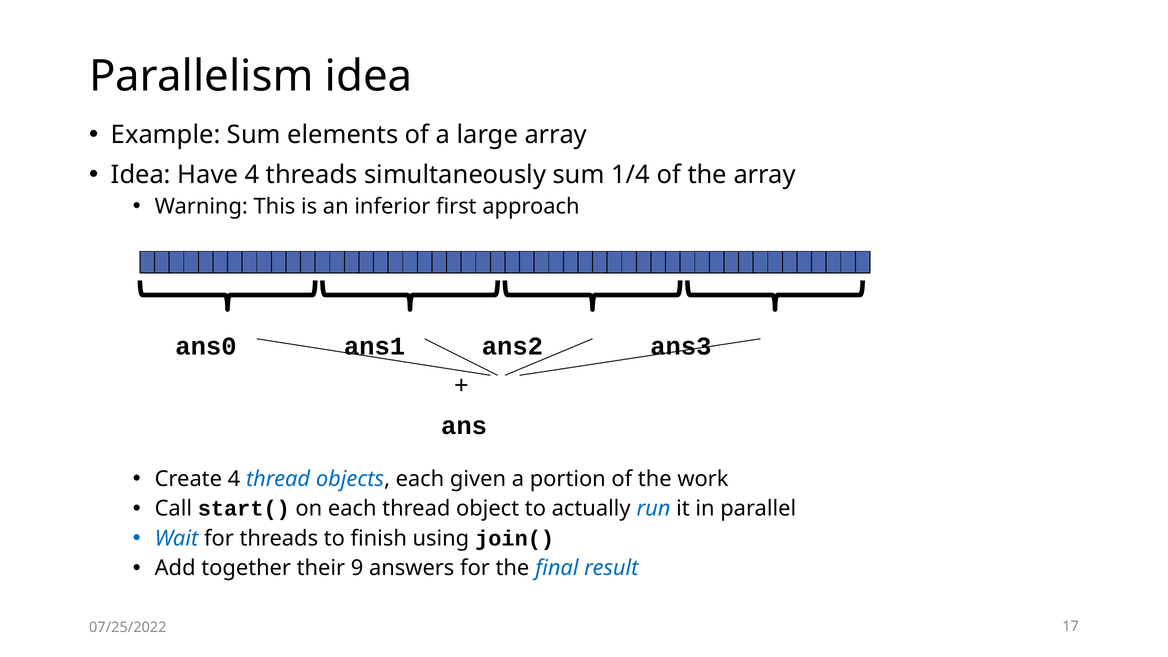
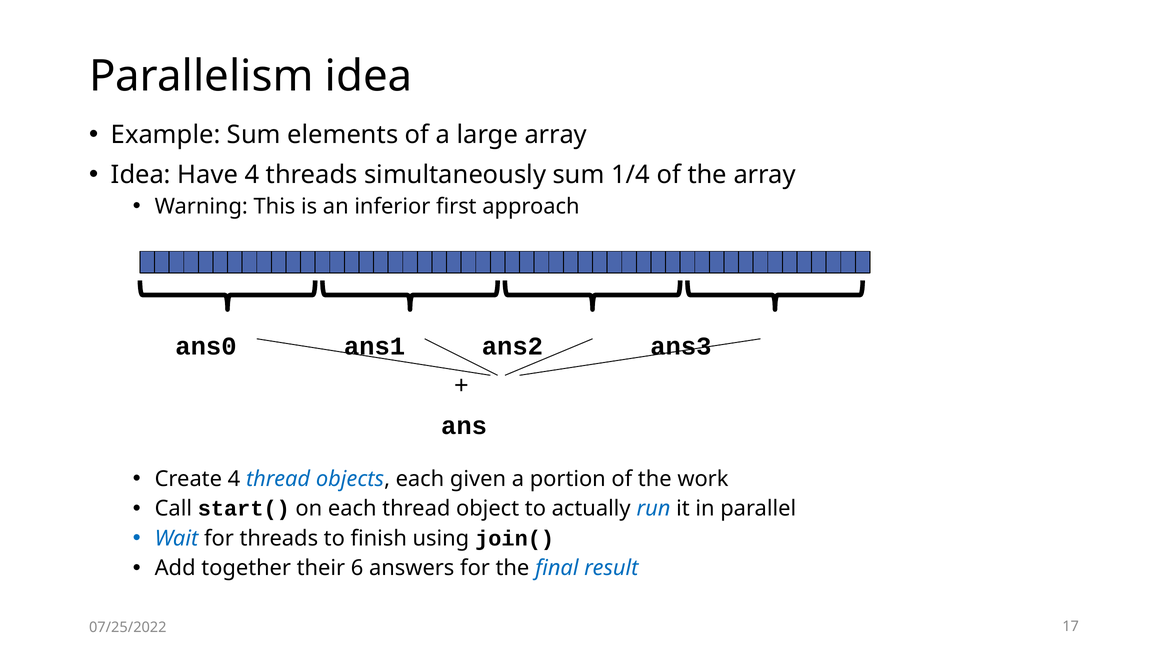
9: 9 -> 6
